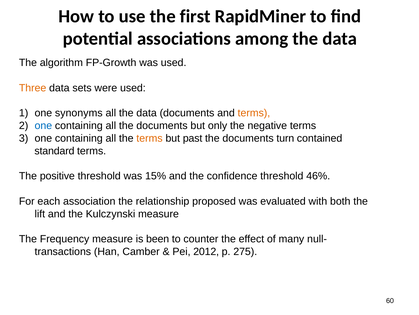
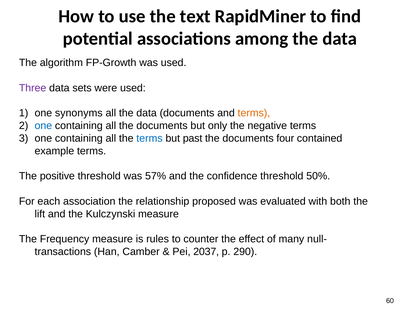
first: first -> text
Three colour: orange -> purple
terms at (149, 138) colour: orange -> blue
turn: turn -> four
standard: standard -> example
15%: 15% -> 57%
46%: 46% -> 50%
been: been -> rules
2012: 2012 -> 2037
275: 275 -> 290
